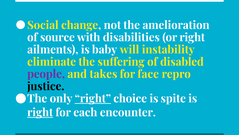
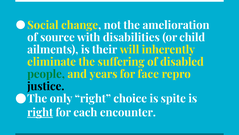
or right: right -> child
baby: baby -> their
instability: instability -> inherently
people colour: purple -> green
takes: takes -> years
right at (93, 98) underline: present -> none
